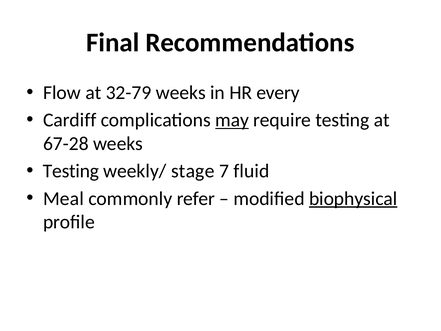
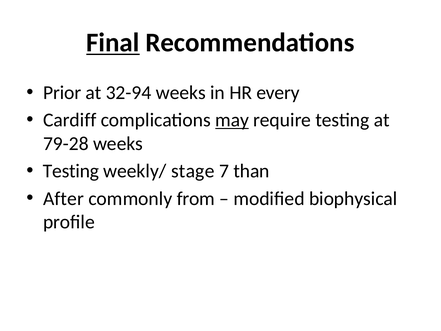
Final underline: none -> present
Flow: Flow -> Prior
32-79: 32-79 -> 32-94
67-28: 67-28 -> 79-28
fluid: fluid -> than
Meal: Meal -> After
refer: refer -> from
biophysical underline: present -> none
